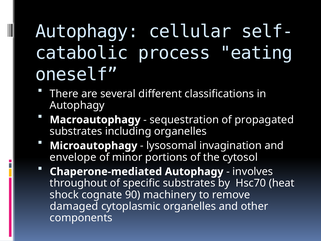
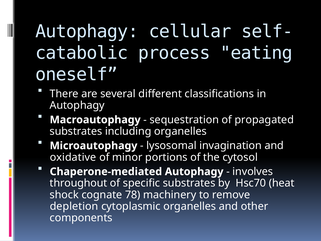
envelope: envelope -> oxidative
90: 90 -> 78
damaged: damaged -> depletion
